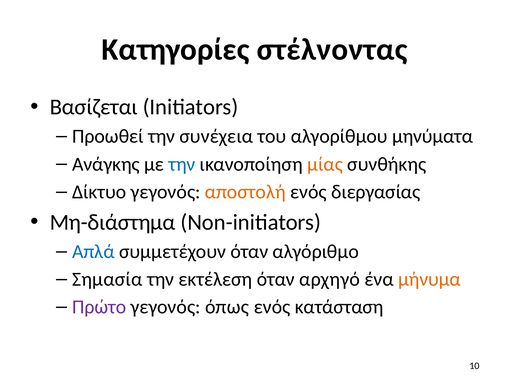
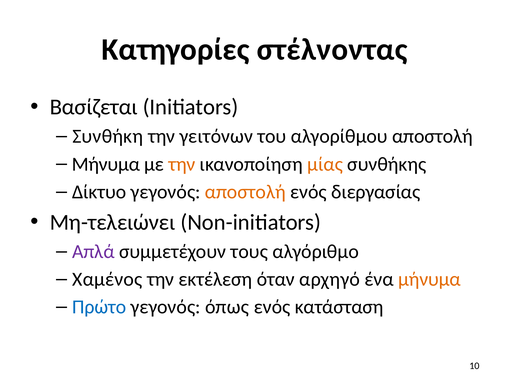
Προωθεί: Προωθεί -> Συνθήκη
συνέχεια: συνέχεια -> γειτόνων
αλγορίθμου μηνύματα: μηνύματα -> αποστολή
Ανάγκης at (106, 164): Ανάγκης -> Μήνυμα
την at (182, 164) colour: blue -> orange
Μη-διάστημα: Μη-διάστημα -> Μη-τελειώνει
Απλά colour: blue -> purple
συμμετέχουν όταν: όταν -> τους
Σημασία: Σημασία -> Χαμένος
Πρώτο colour: purple -> blue
